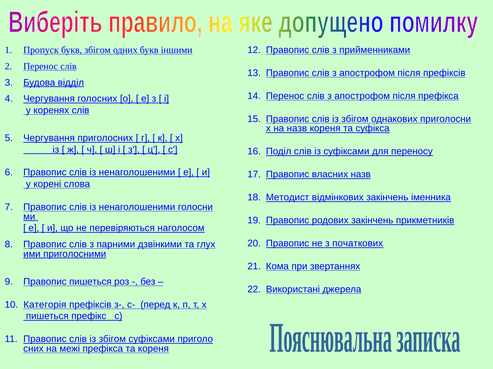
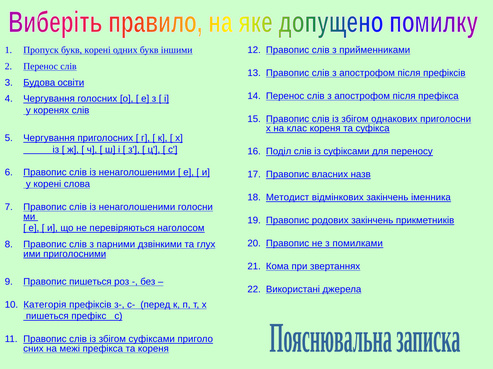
букв збігом: збігом -> корені
відділ: відділ -> освіти
на назв: назв -> клас
початкових: початкових -> помилками
